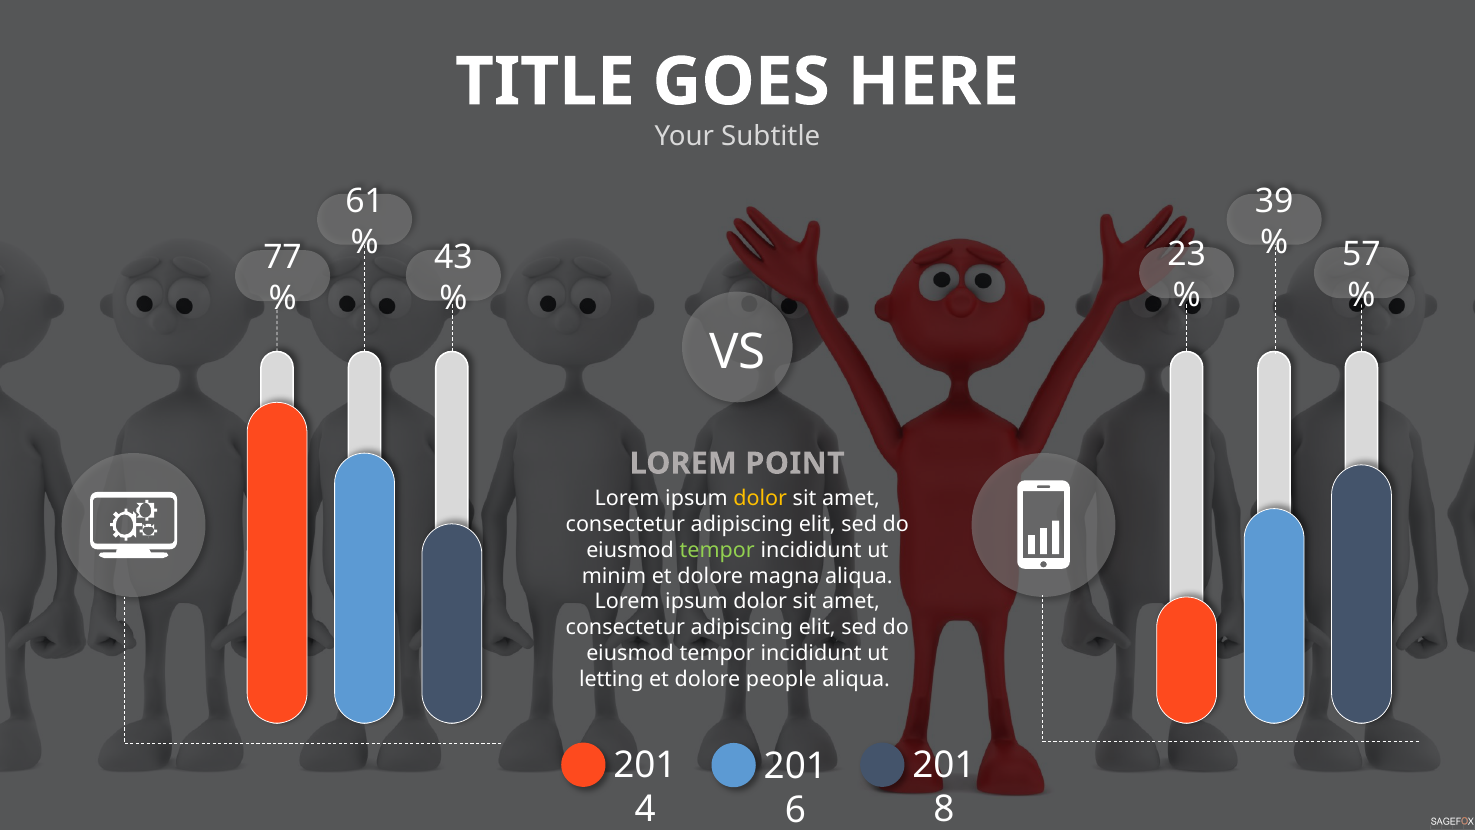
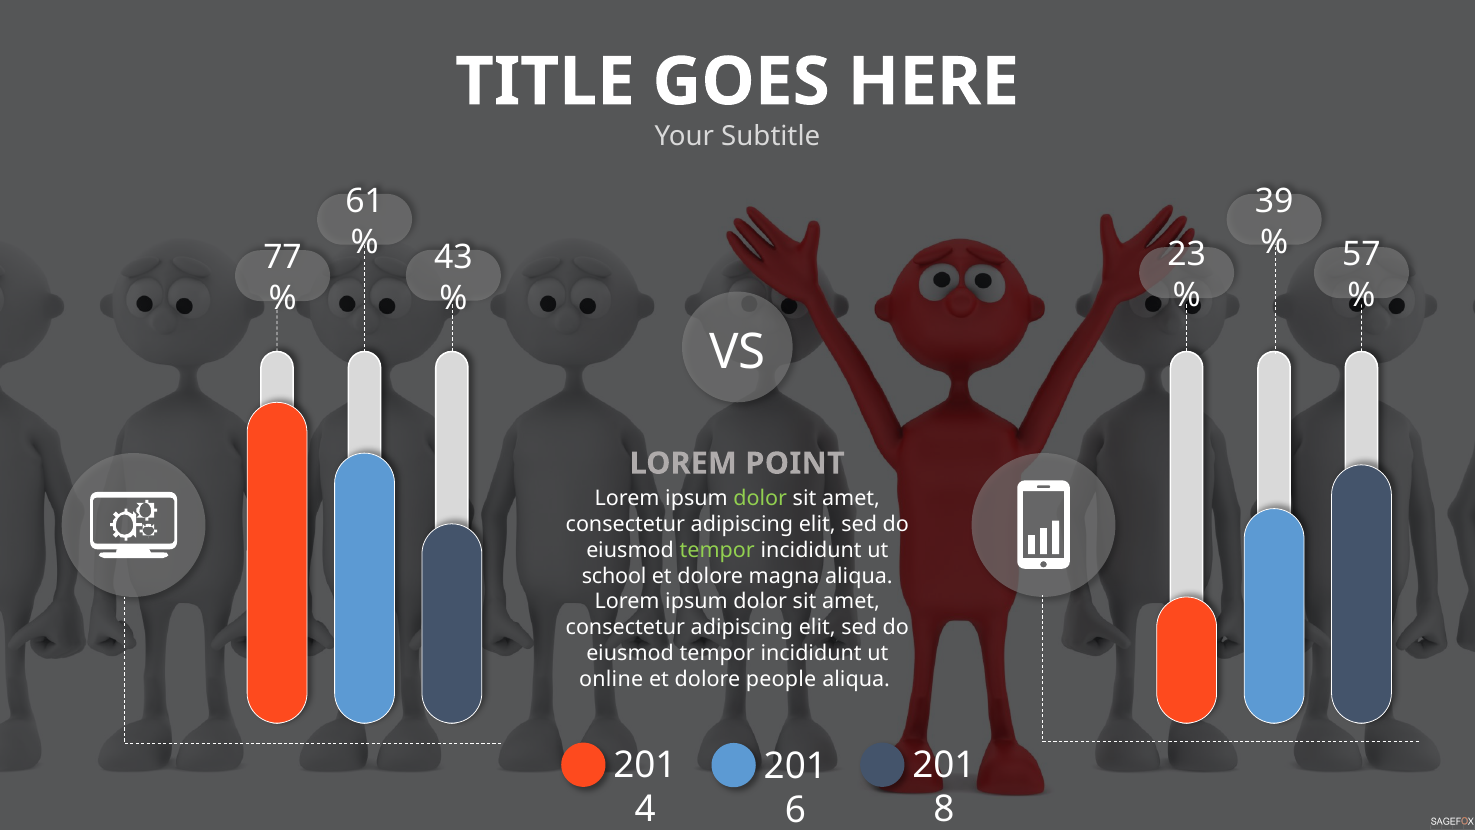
dolor at (760, 498) colour: yellow -> light green
minim: minim -> school
letting: letting -> online
